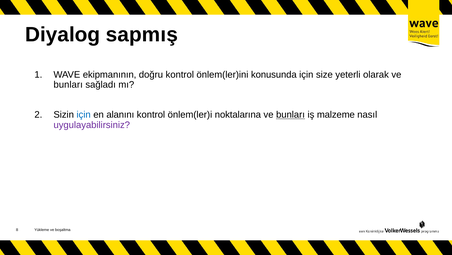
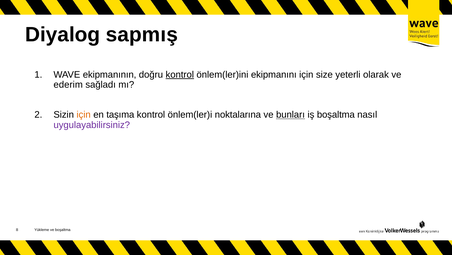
kontrol at (180, 74) underline: none -> present
konusunda: konusunda -> ekipmanını
bunları at (68, 85): bunları -> ederim
için at (84, 114) colour: blue -> orange
alanını: alanını -> taşıma
iş malzeme: malzeme -> boşaltma
